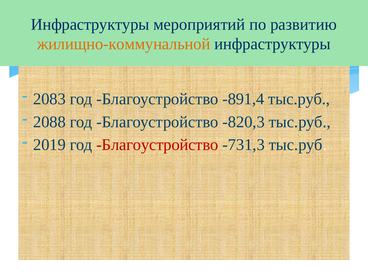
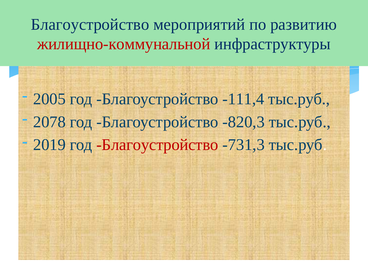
Инфраструктуры at (90, 24): Инфраструктуры -> Благоустройство
жилищно-коммунальной colour: orange -> red
2083: 2083 -> 2005
-891,4: -891,4 -> -111,4
2088: 2088 -> 2078
